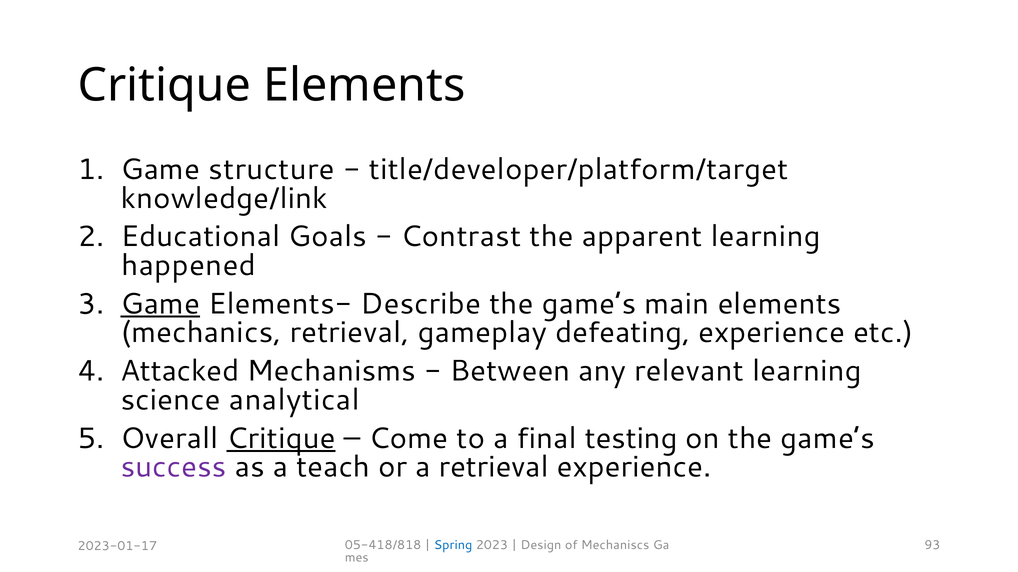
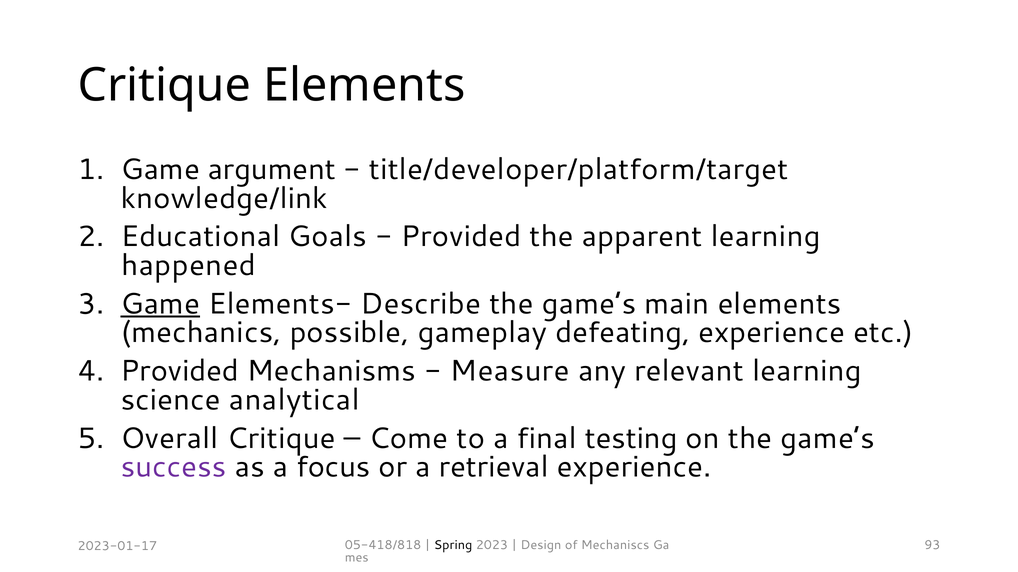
structure: structure -> argument
Contrast at (461, 237): Contrast -> Provided
mechanics retrieval: retrieval -> possible
Attacked at (180, 371): Attacked -> Provided
Between: Between -> Measure
Critique at (281, 439) underline: present -> none
teach: teach -> focus
Spring colour: blue -> black
